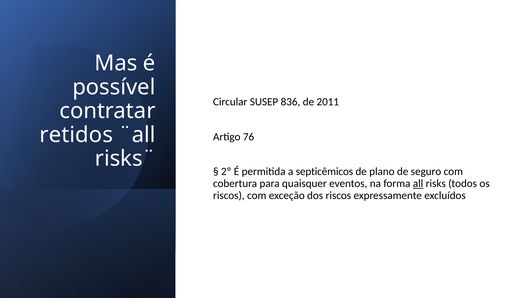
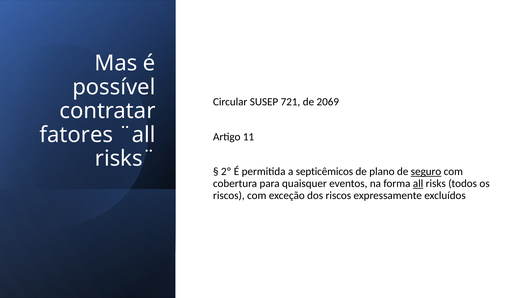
836: 836 -> 721
2011: 2011 -> 2069
retidos: retidos -> fatores
76: 76 -> 11
seguro underline: none -> present
